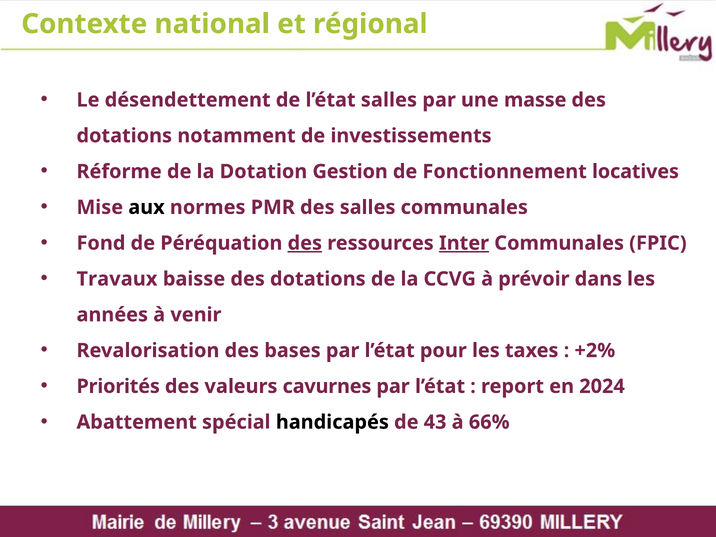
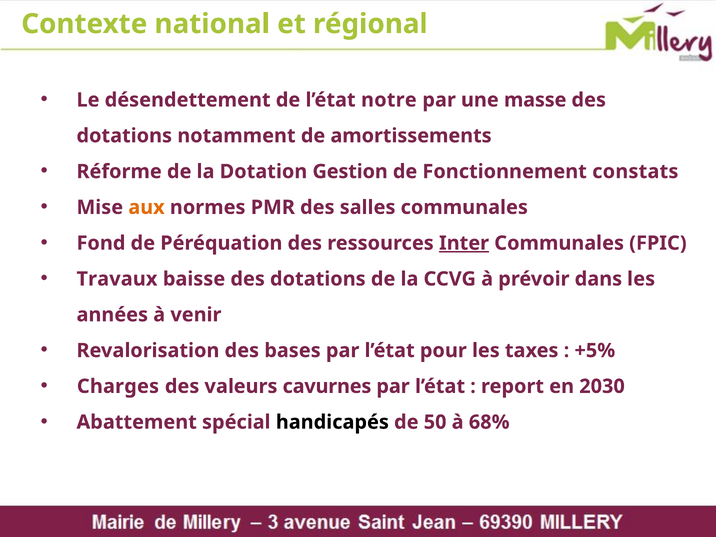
l’état salles: salles -> notre
investissements: investissements -> amortissements
locatives: locatives -> constats
aux colour: black -> orange
des at (305, 243) underline: present -> none
+2%: +2% -> +5%
Priorités: Priorités -> Charges
2024: 2024 -> 2030
43: 43 -> 50
66%: 66% -> 68%
